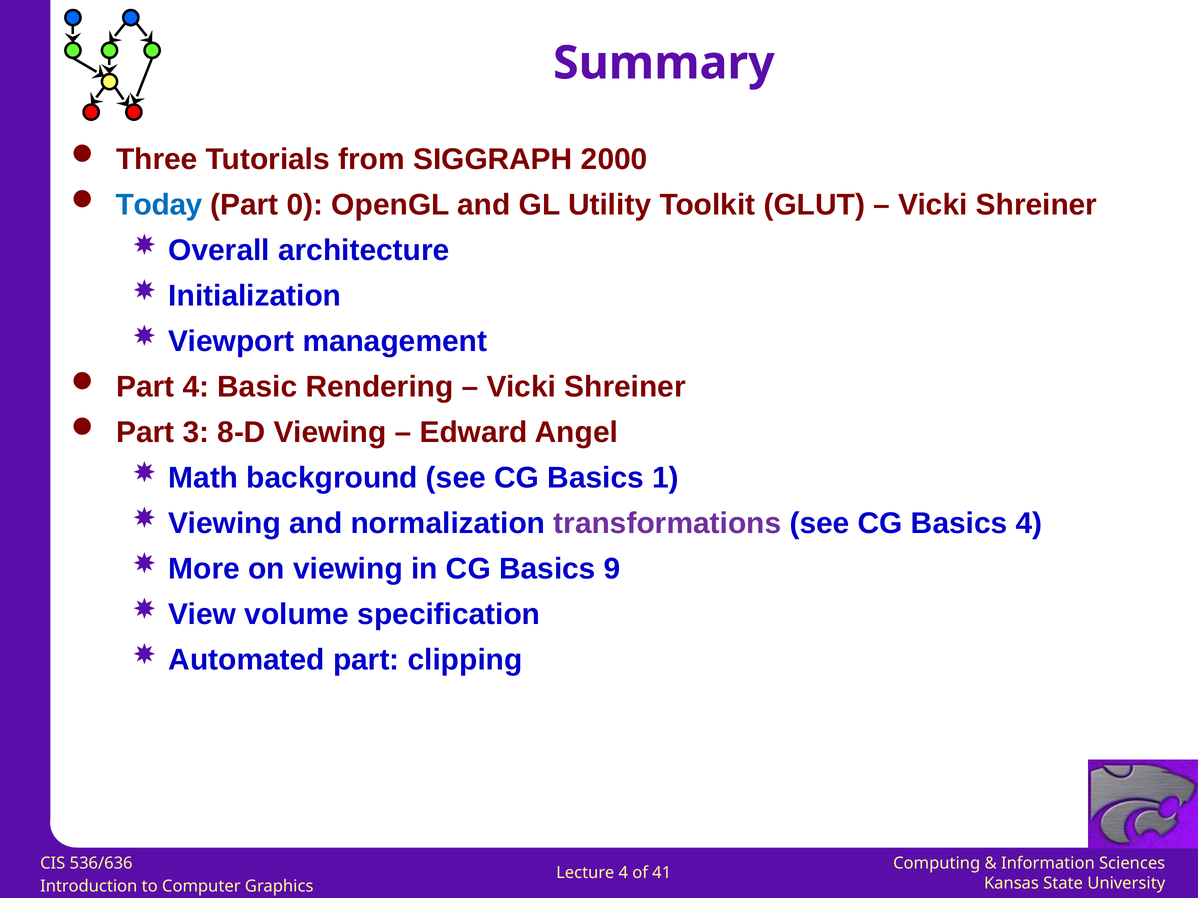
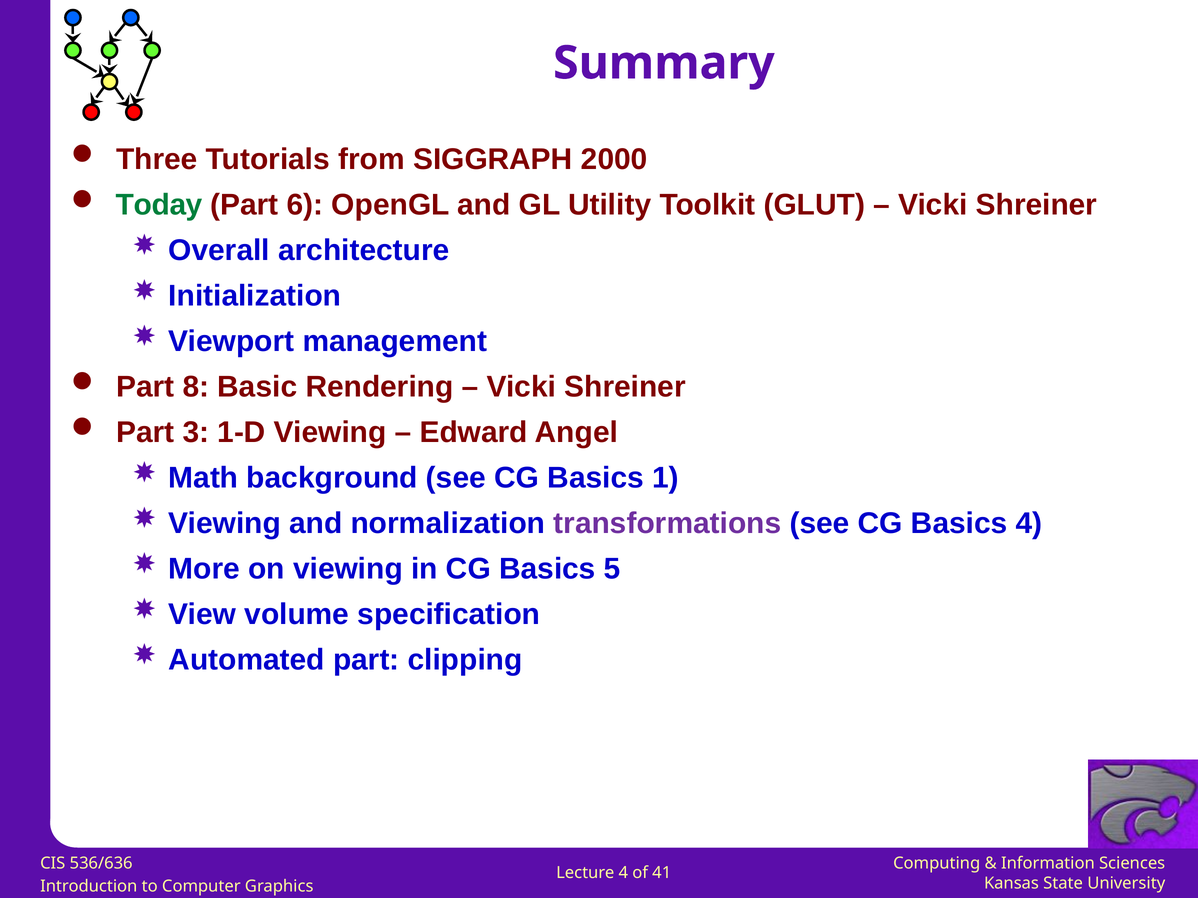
Today colour: blue -> green
0: 0 -> 6
Part 4: 4 -> 8
8-D: 8-D -> 1-D
9: 9 -> 5
